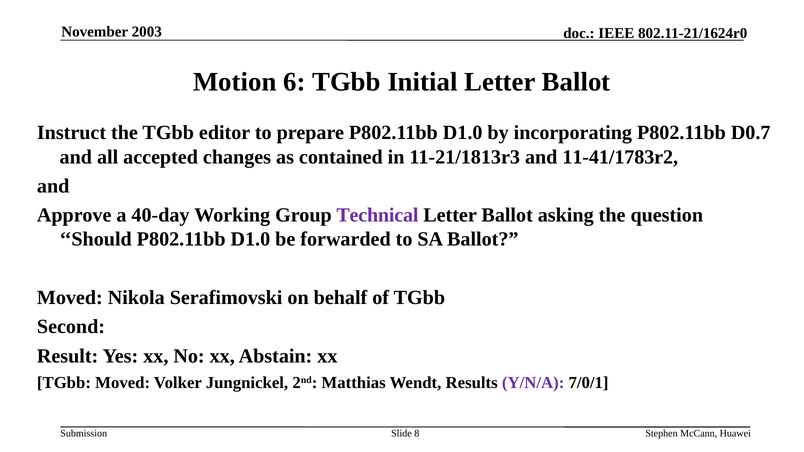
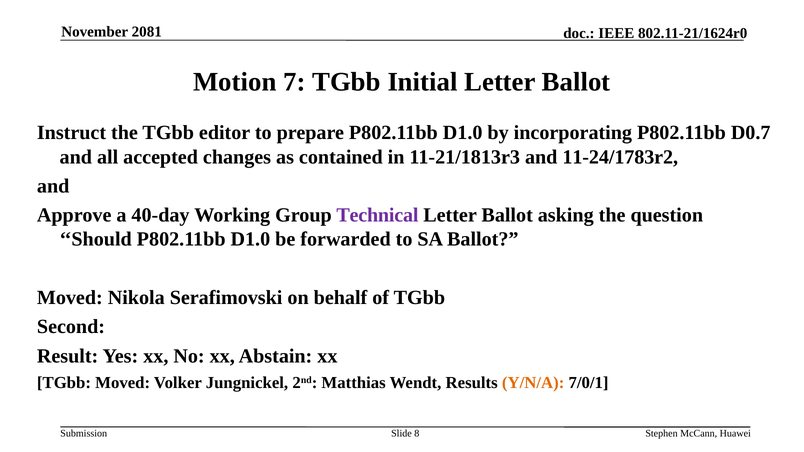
2003: 2003 -> 2081
6: 6 -> 7
11-41/1783r2: 11-41/1783r2 -> 11-24/1783r2
Y/N/A colour: purple -> orange
